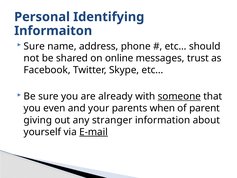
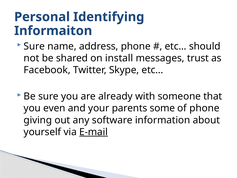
online: online -> install
someone underline: present -> none
when: when -> some
of parent: parent -> phone
stranger: stranger -> software
